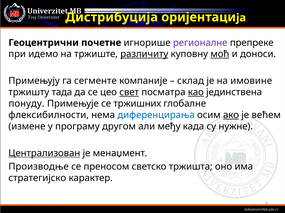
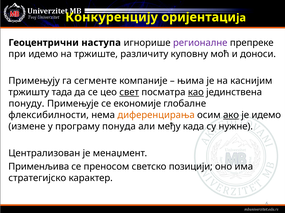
Дистрибуција: Дистрибуција -> Конкуренцију
почетне: почетне -> наступа
различиту underline: present -> none
моћ underline: present -> none
склад: склад -> њима
имовине: имовине -> каснијим
тржишних: тржишних -> економије
диференцирања colour: blue -> orange
је већем: већем -> идемо
другом: другом -> понуда
Централизован underline: present -> none
Производње: Производње -> Применљива
тржишта: тржишта -> позицији
